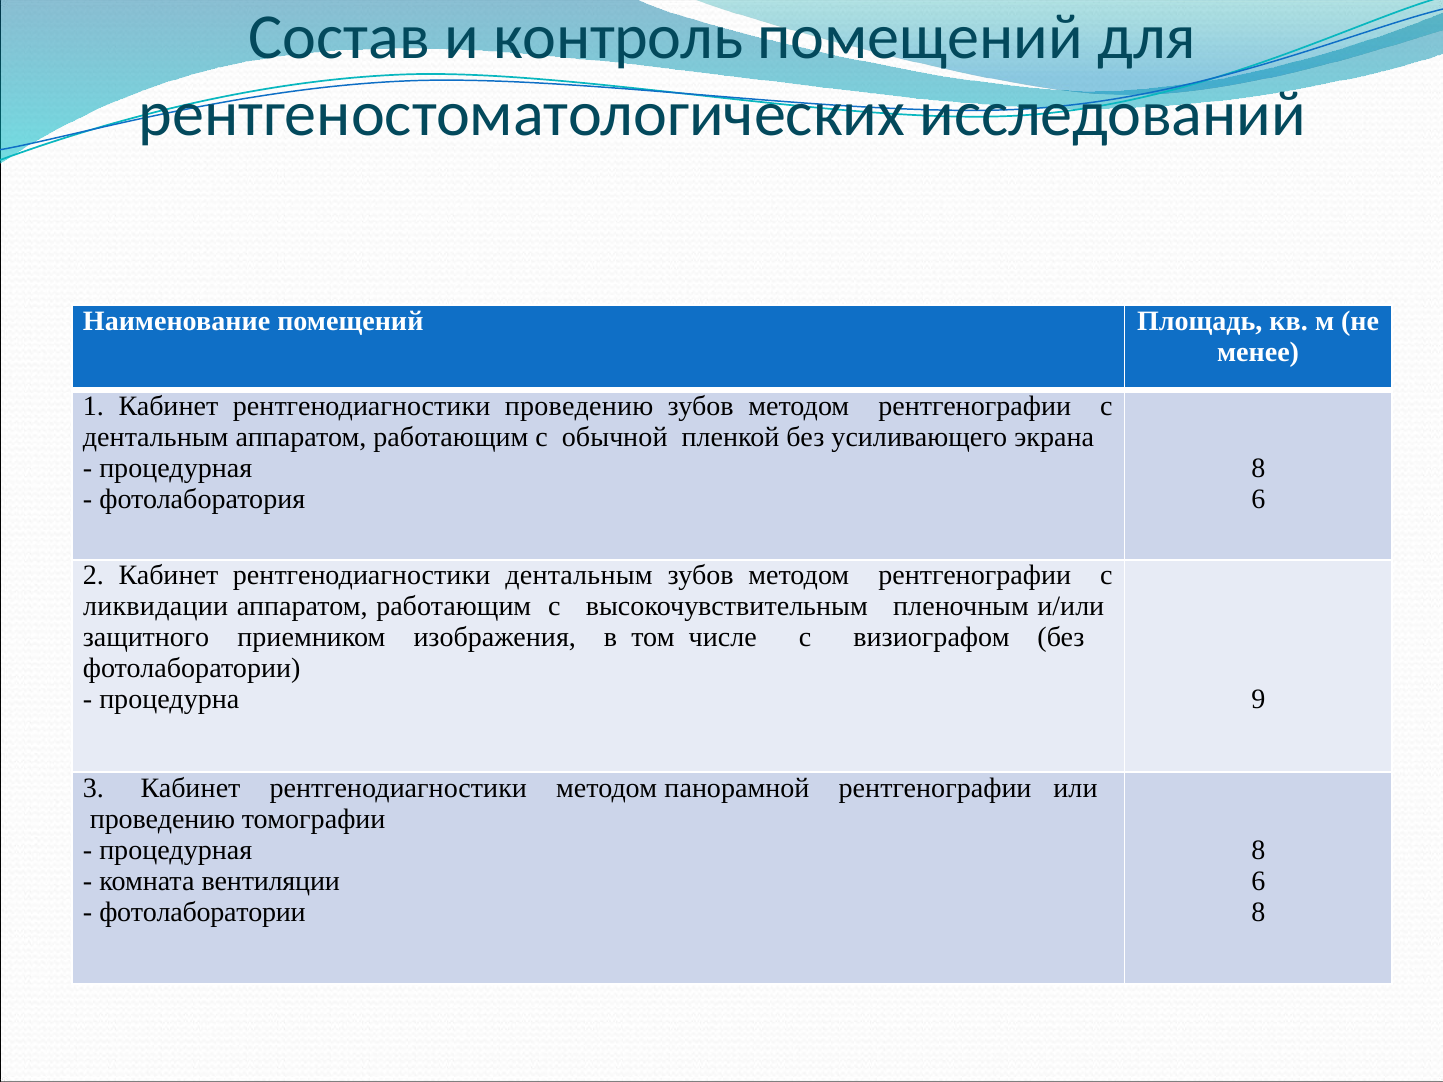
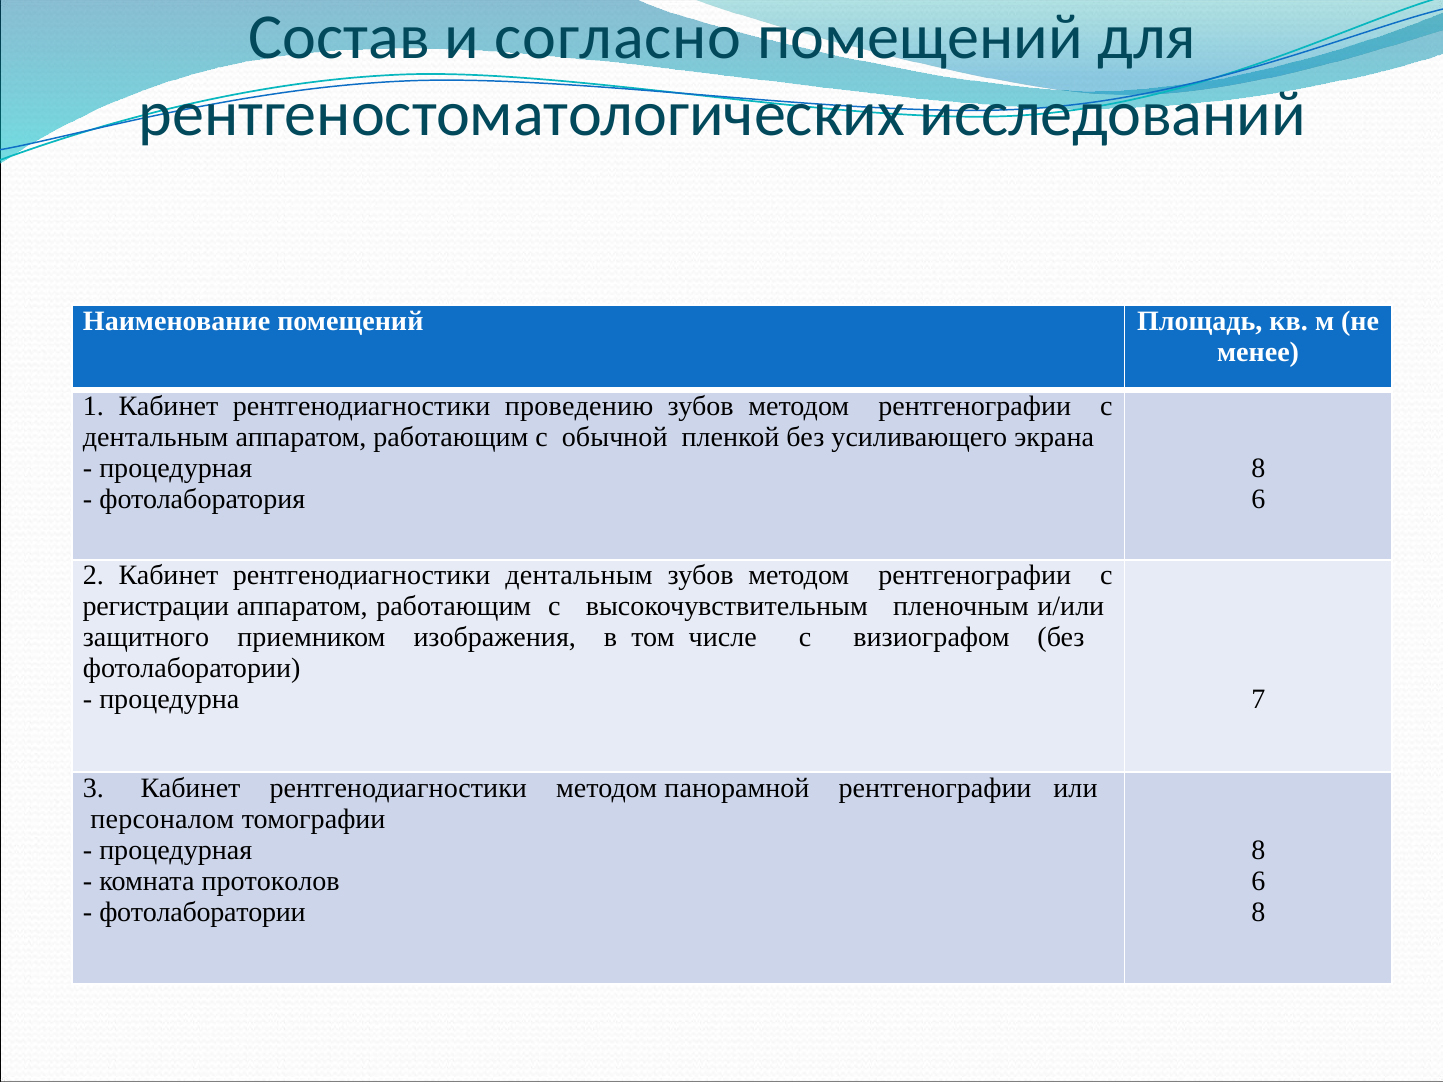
контроль: контроль -> согласно
ликвидации: ликвидации -> регистрации
9: 9 -> 7
проведению at (162, 819): проведению -> персоналом
вентиляции: вентиляции -> протоколов
